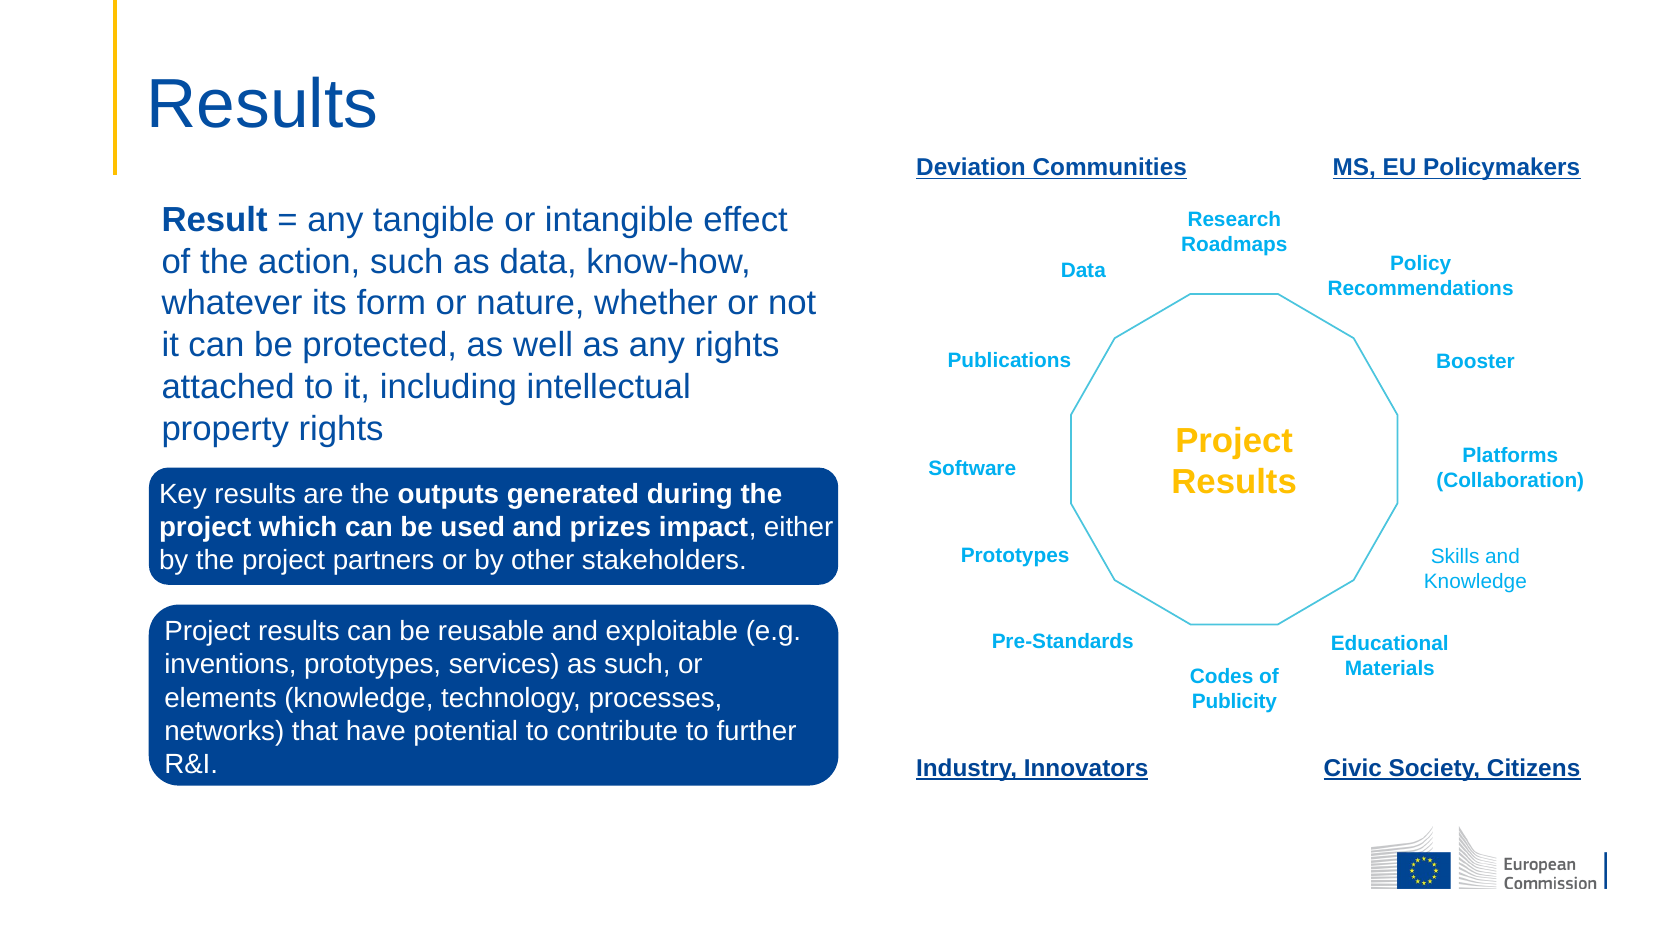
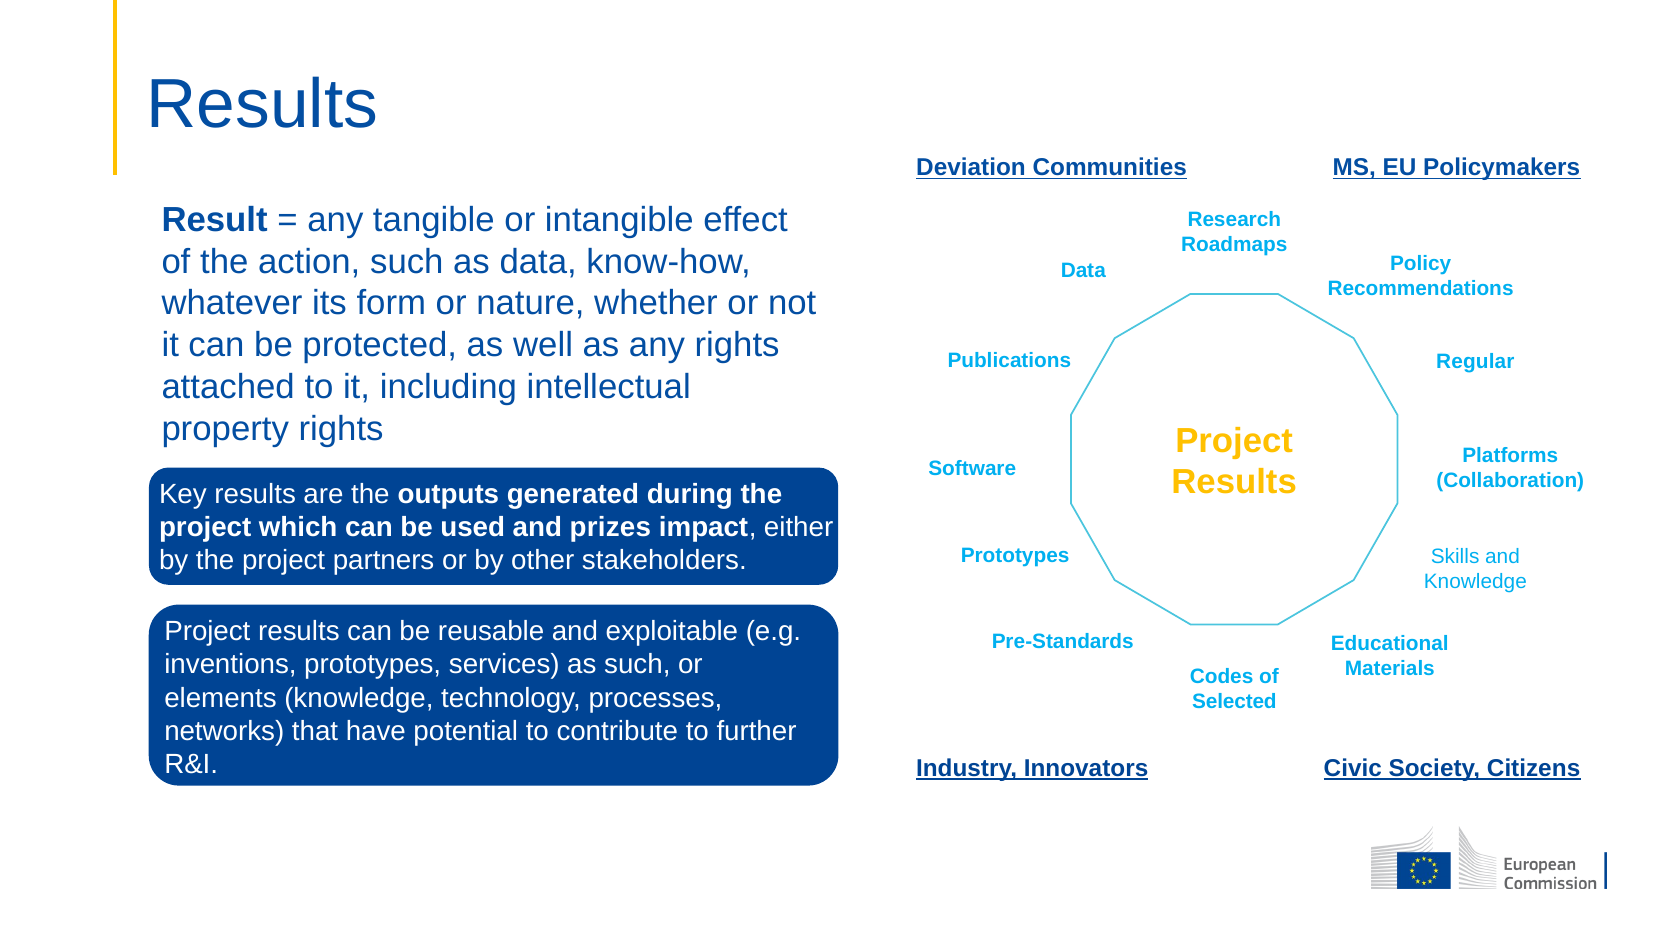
Booster: Booster -> Regular
Publicity: Publicity -> Selected
